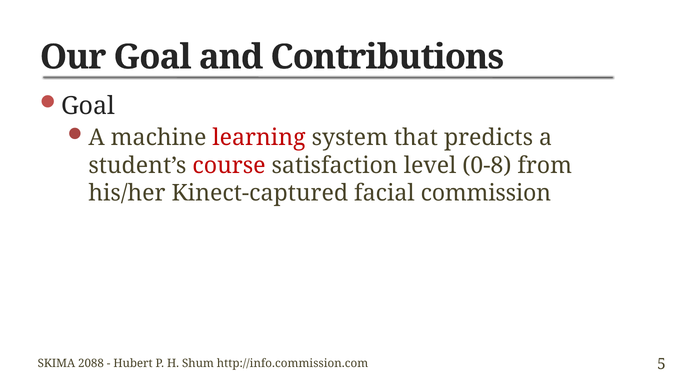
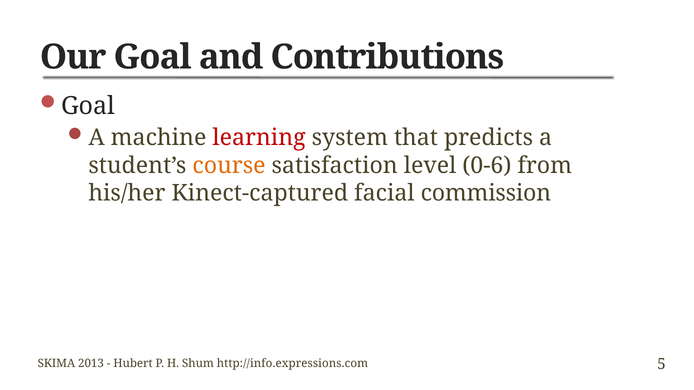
course colour: red -> orange
0-8: 0-8 -> 0-6
2088: 2088 -> 2013
http://info.commission.com: http://info.commission.com -> http://info.expressions.com
